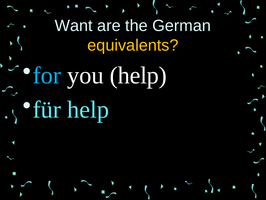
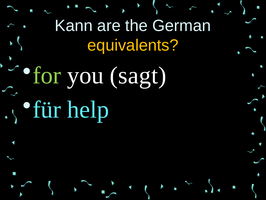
Want: Want -> Kann
for colour: light blue -> light green
you help: help -> sagt
